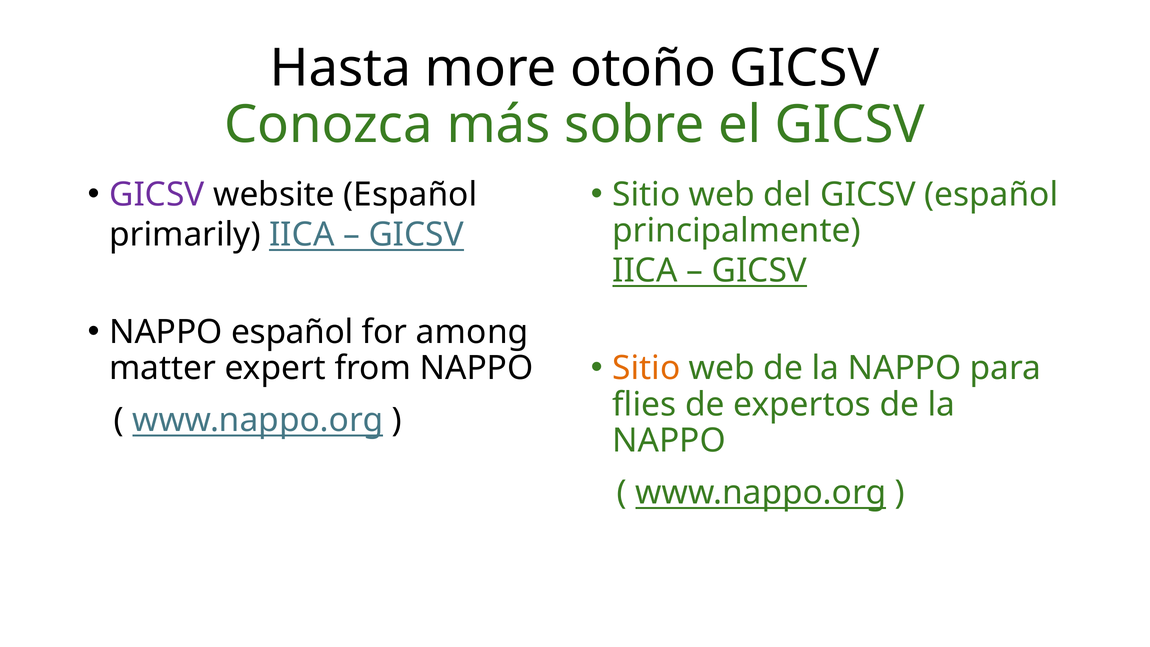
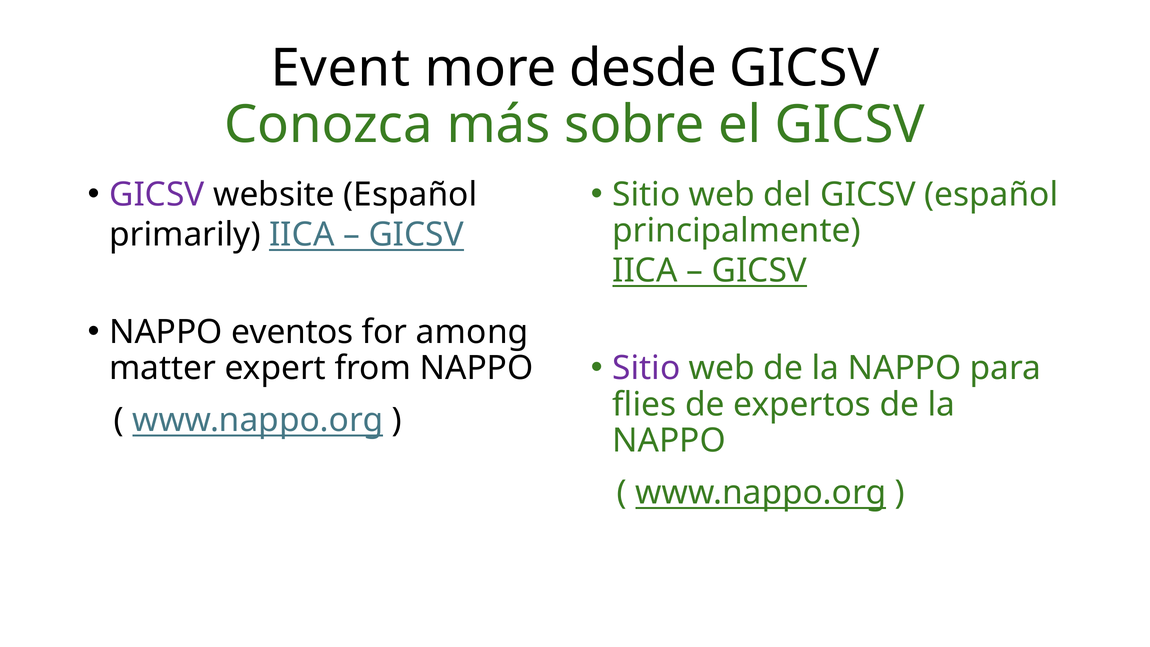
Hasta: Hasta -> Event
otoño: otoño -> desde
NAPPO español: español -> eventos
Sitio at (646, 368) colour: orange -> purple
